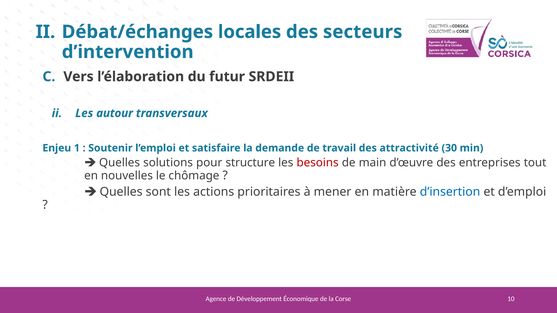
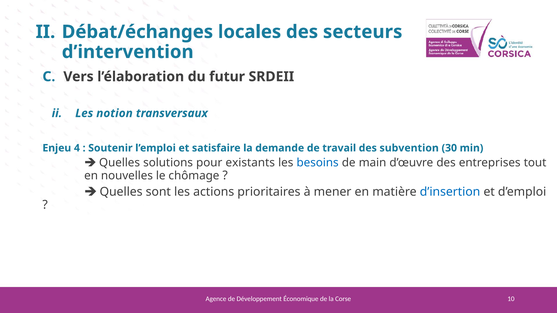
autour: autour -> notion
1: 1 -> 4
attractivité: attractivité -> subvention
structure: structure -> existants
besoins colour: red -> blue
